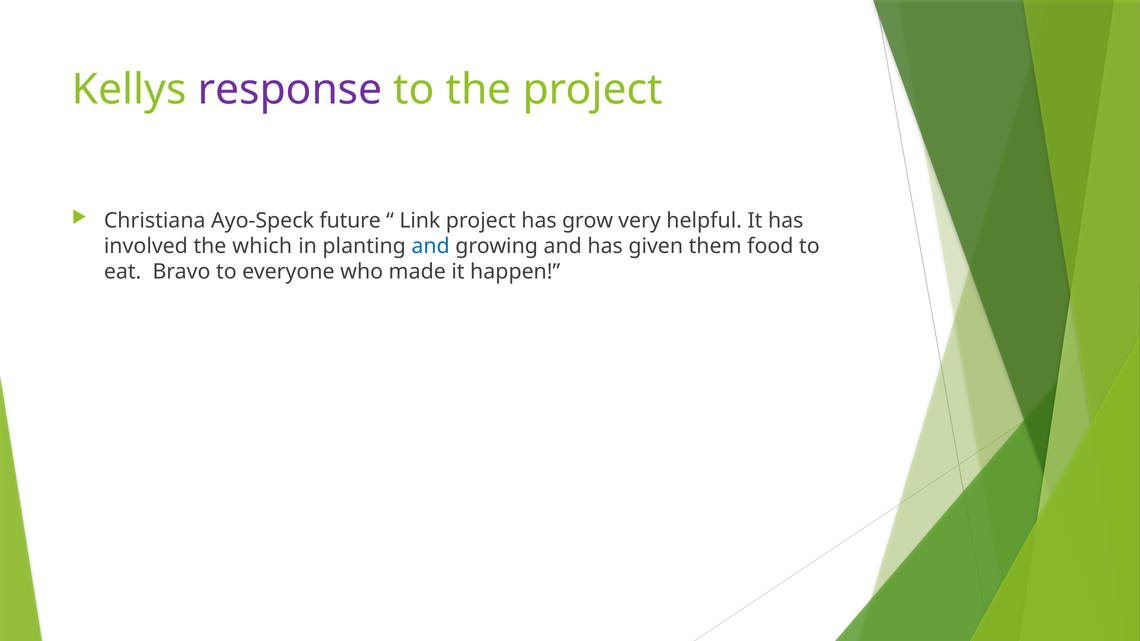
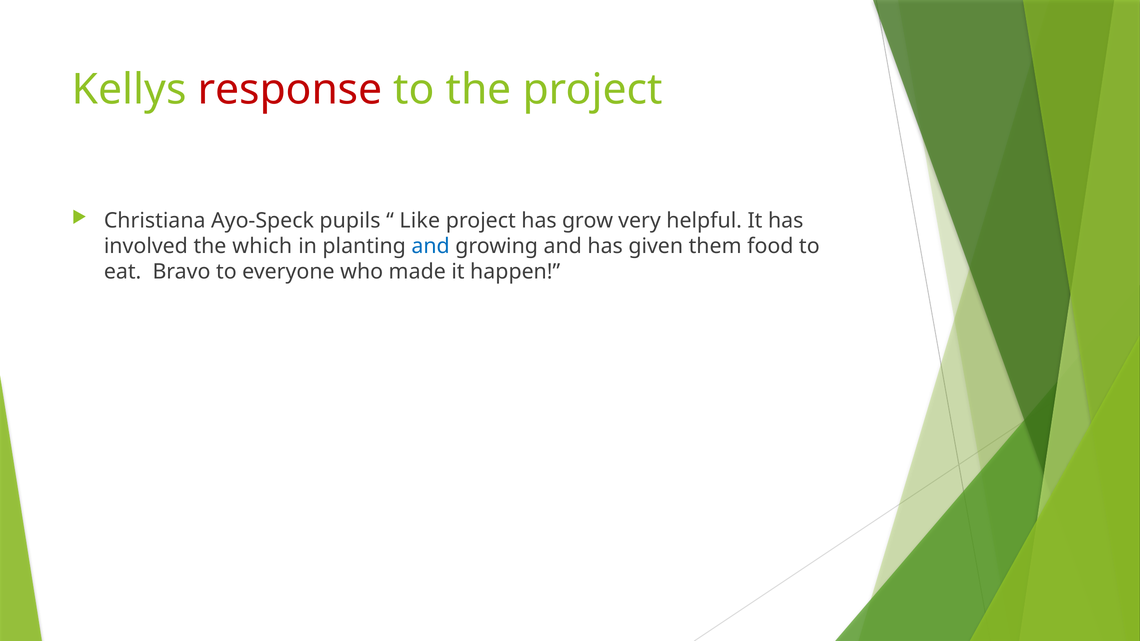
response colour: purple -> red
future: future -> pupils
Link: Link -> Like
